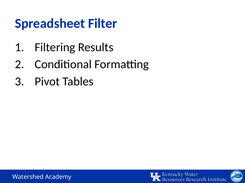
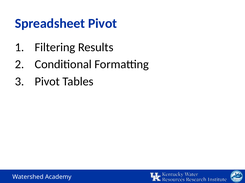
Spreadsheet Filter: Filter -> Pivot
